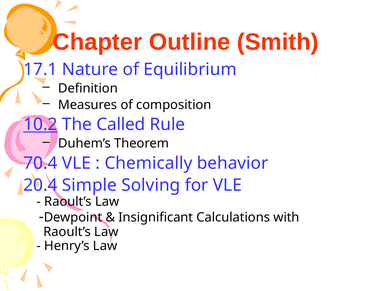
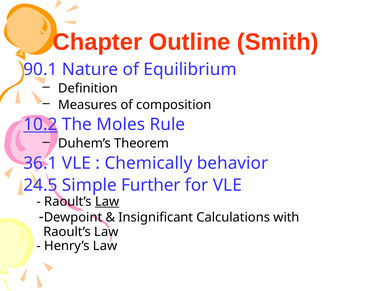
17.1: 17.1 -> 90.1
Called: Called -> Moles
70.4: 70.4 -> 36.1
20.4: 20.4 -> 24.5
Solving: Solving -> Further
Law at (107, 202) underline: none -> present
